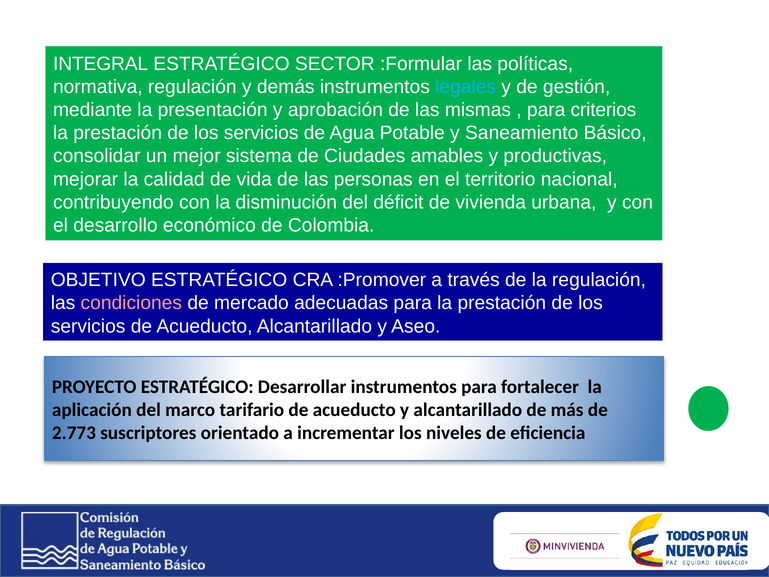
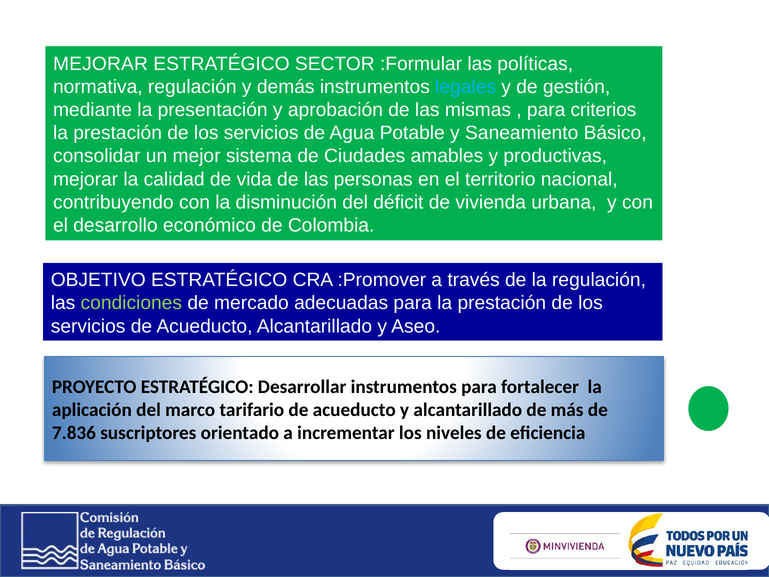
INTEGRAL at (101, 64): INTEGRAL -> MEJORAR
condiciones colour: pink -> light green
2.773: 2.773 -> 7.836
